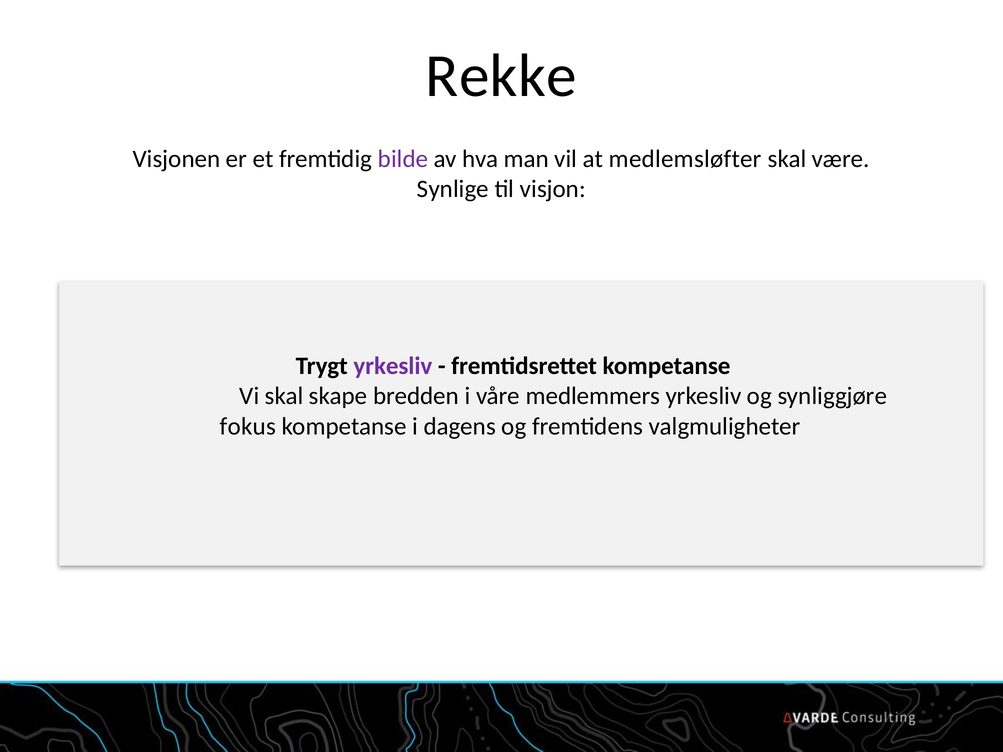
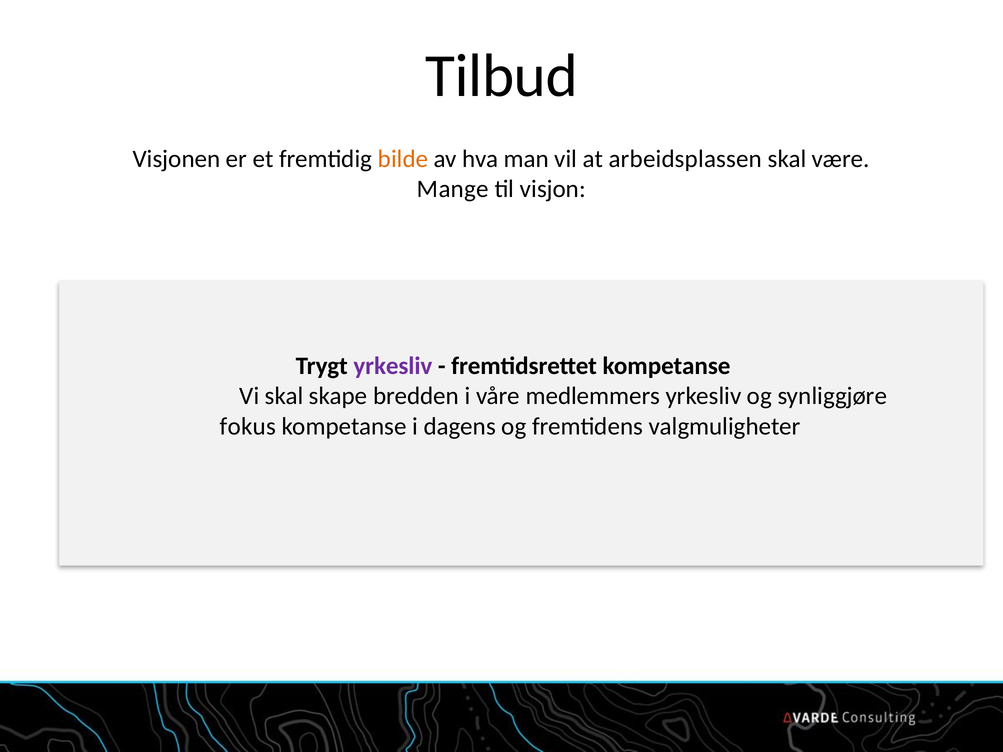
Rekke: Rekke -> Tilbud
bilde colour: purple -> orange
medlemsløfter: medlemsløfter -> arbeidsplassen
Synlige: Synlige -> Mange
